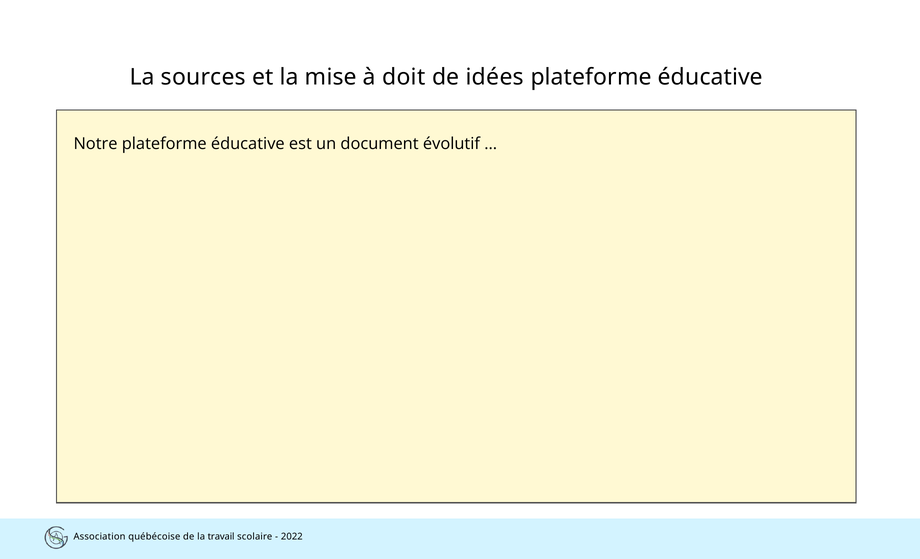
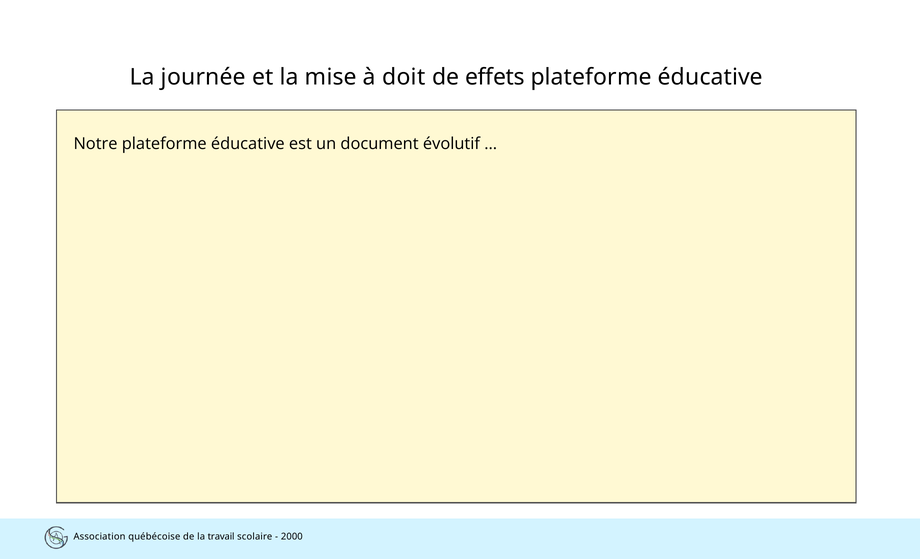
sources: sources -> journée
idées: idées -> effets
2022: 2022 -> 2000
